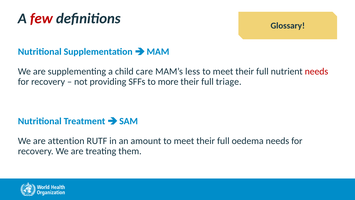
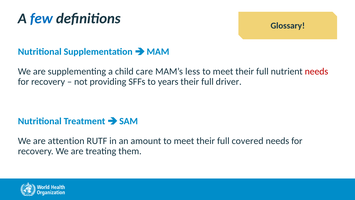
few colour: red -> blue
more: more -> years
triage: triage -> driver
oedema: oedema -> covered
